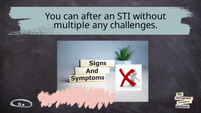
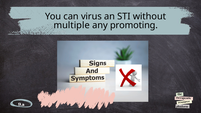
after: after -> virus
challenges: challenges -> promoting
